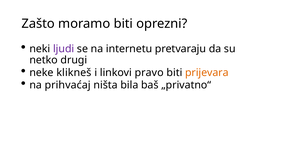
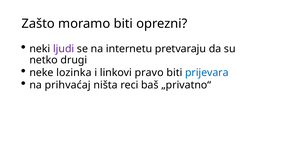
klikneš: klikneš -> lozinka
prijevara colour: orange -> blue
bila: bila -> reci
